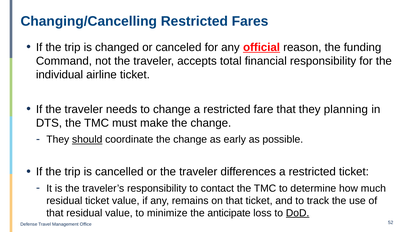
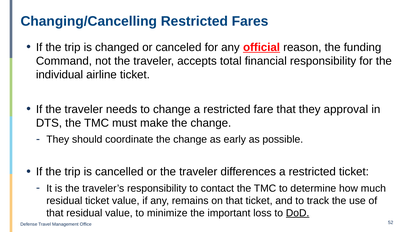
planning: planning -> approval
should underline: present -> none
anticipate: anticipate -> important
